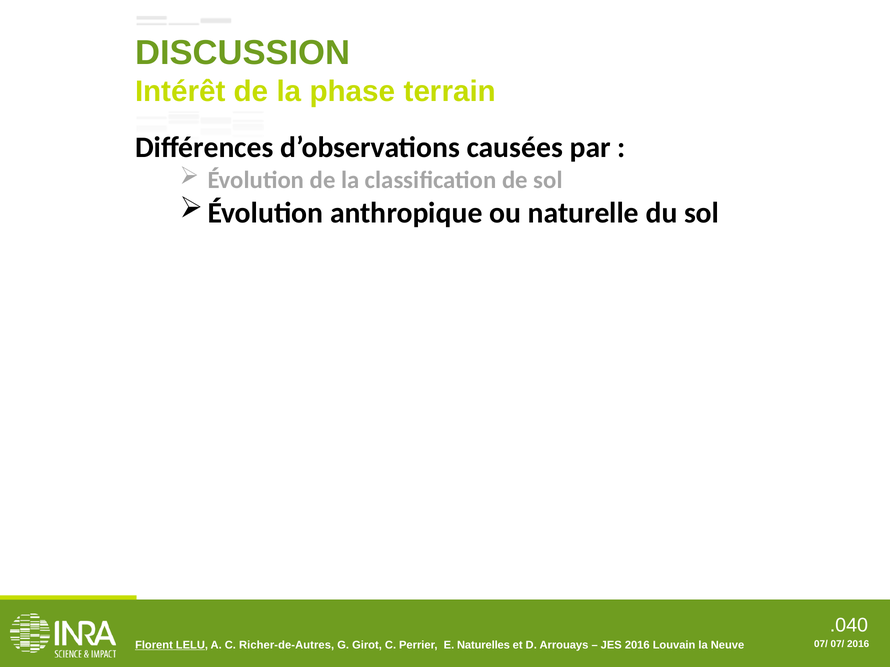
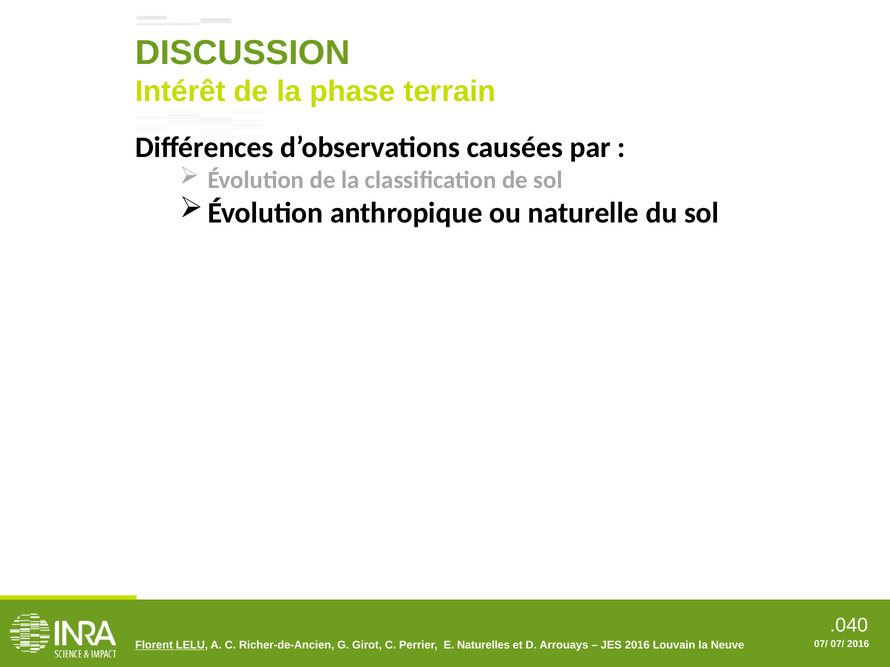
Richer-de-Autres: Richer-de-Autres -> Richer-de-Ancien
